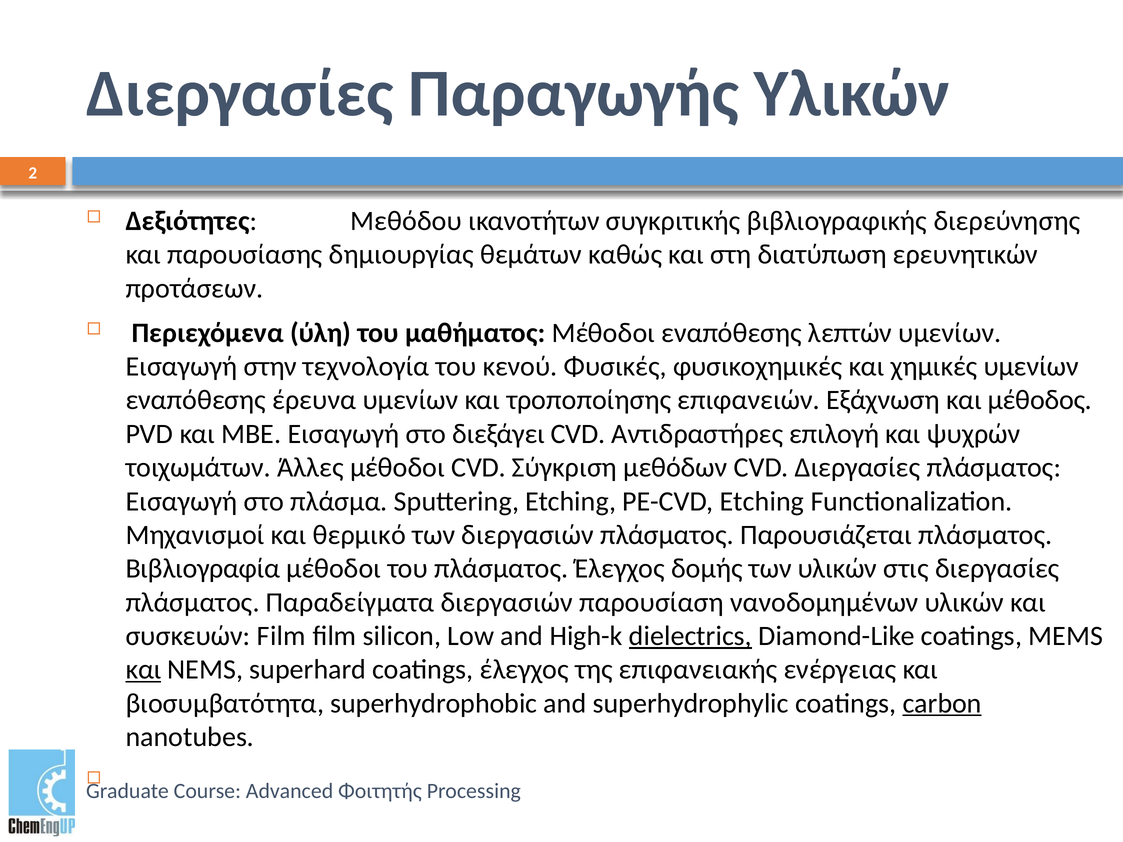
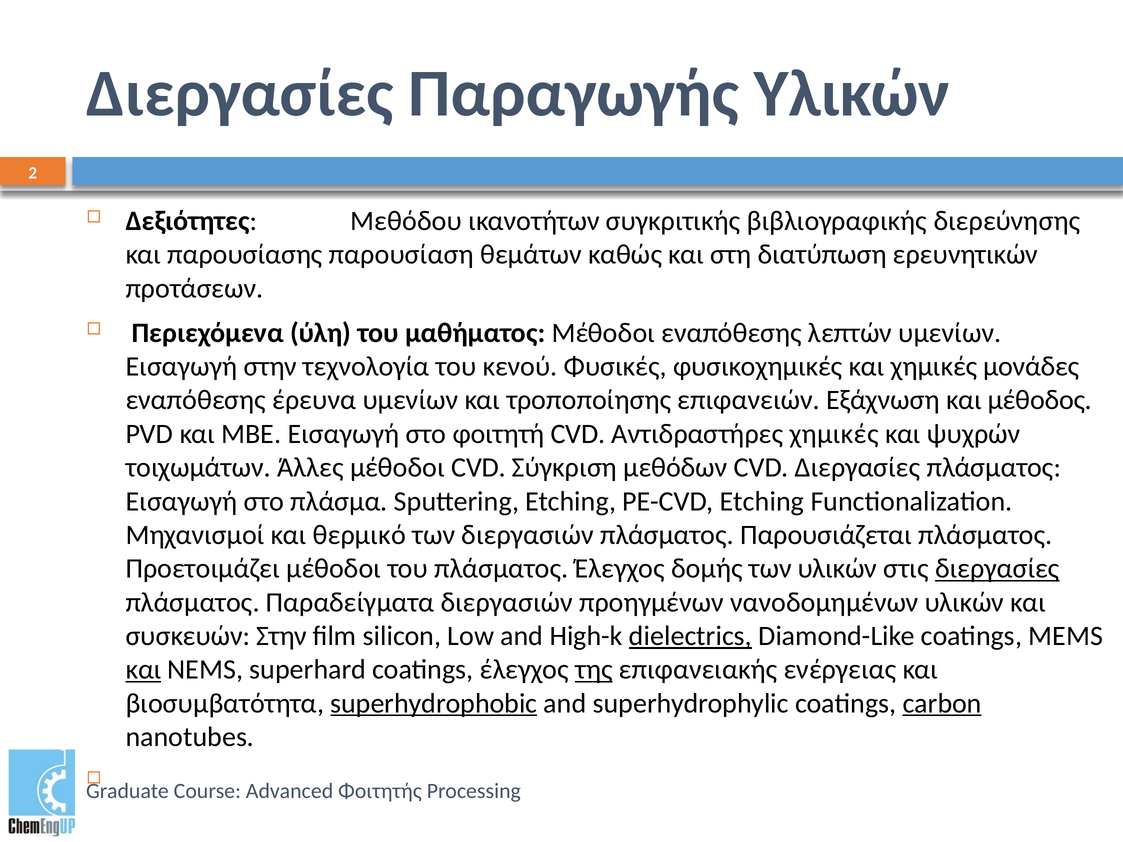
δημιουργίας: δημιουργίας -> παρουσίαση
χημικές υμενίων: υμενίων -> μονάδες
διεξάγει: διεξάγει -> φοιτητή
Αντιδραστήρες επιλογή: επιλογή -> χημικές
Βιβλιογραφία: Βιβλιογραφία -> Προετοιμάζει
διεργασίες at (997, 569) underline: none -> present
παρουσίαση: παρουσίαση -> προηγμένων
συσκευών Film: Film -> Στην
της underline: none -> present
superhydrophobic underline: none -> present
